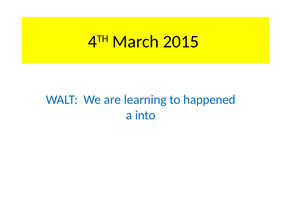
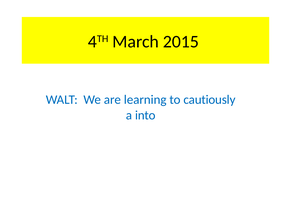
happened: happened -> cautiously
